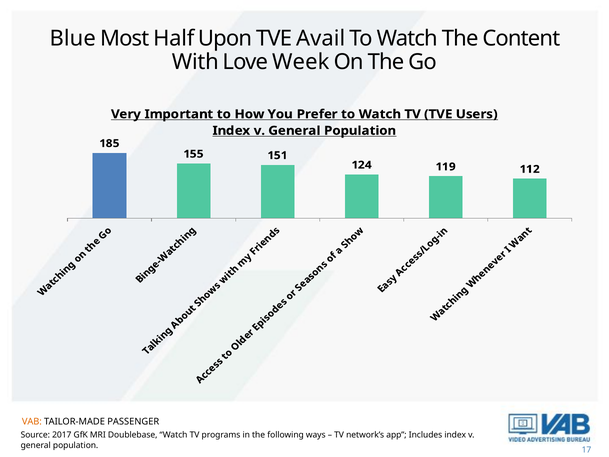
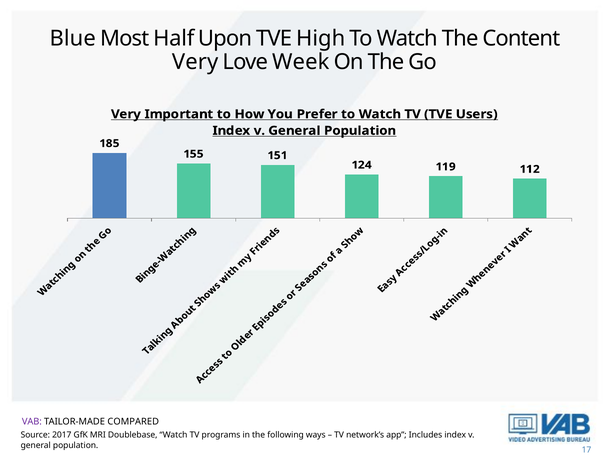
Avail: Avail -> High
With at (195, 62): With -> Very
VAB colour: orange -> purple
PASSENGER: PASSENGER -> COMPARED
